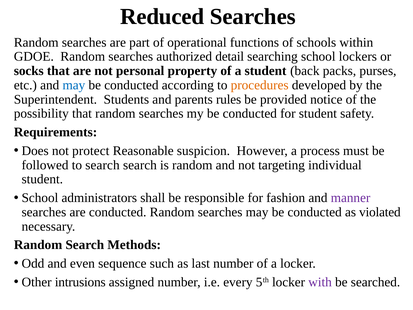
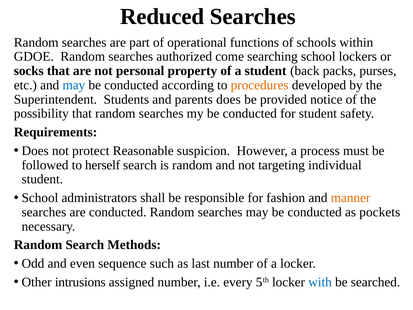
detail: detail -> come
parents rules: rules -> does
to search: search -> herself
manner colour: purple -> orange
violated: violated -> pockets
with colour: purple -> blue
